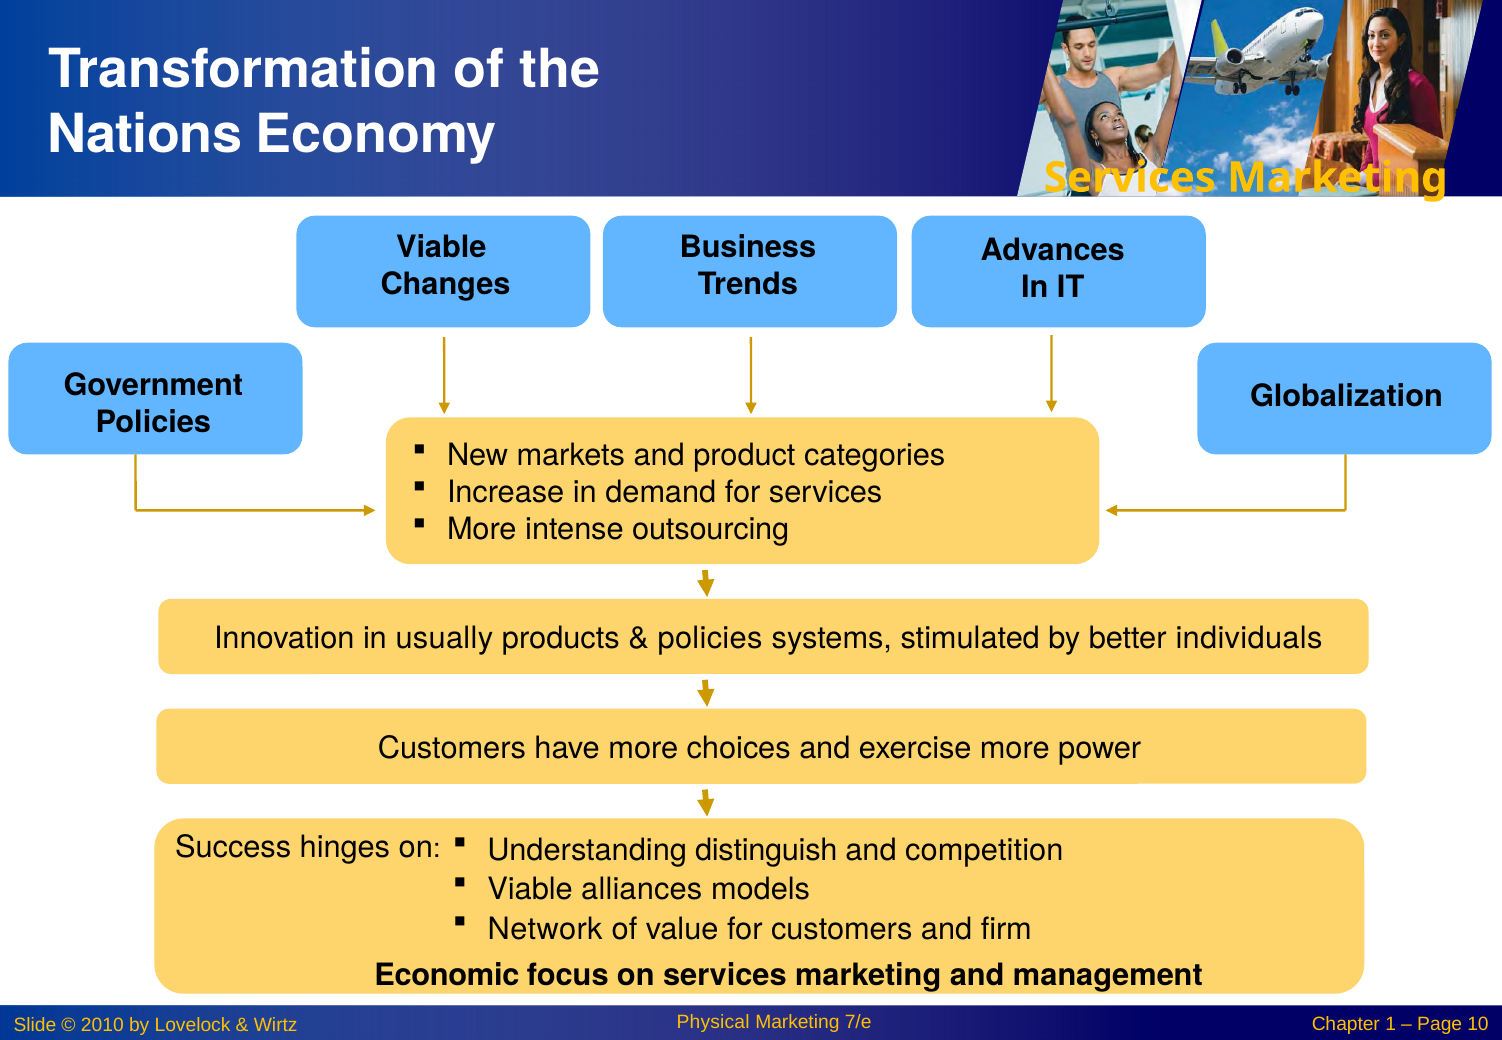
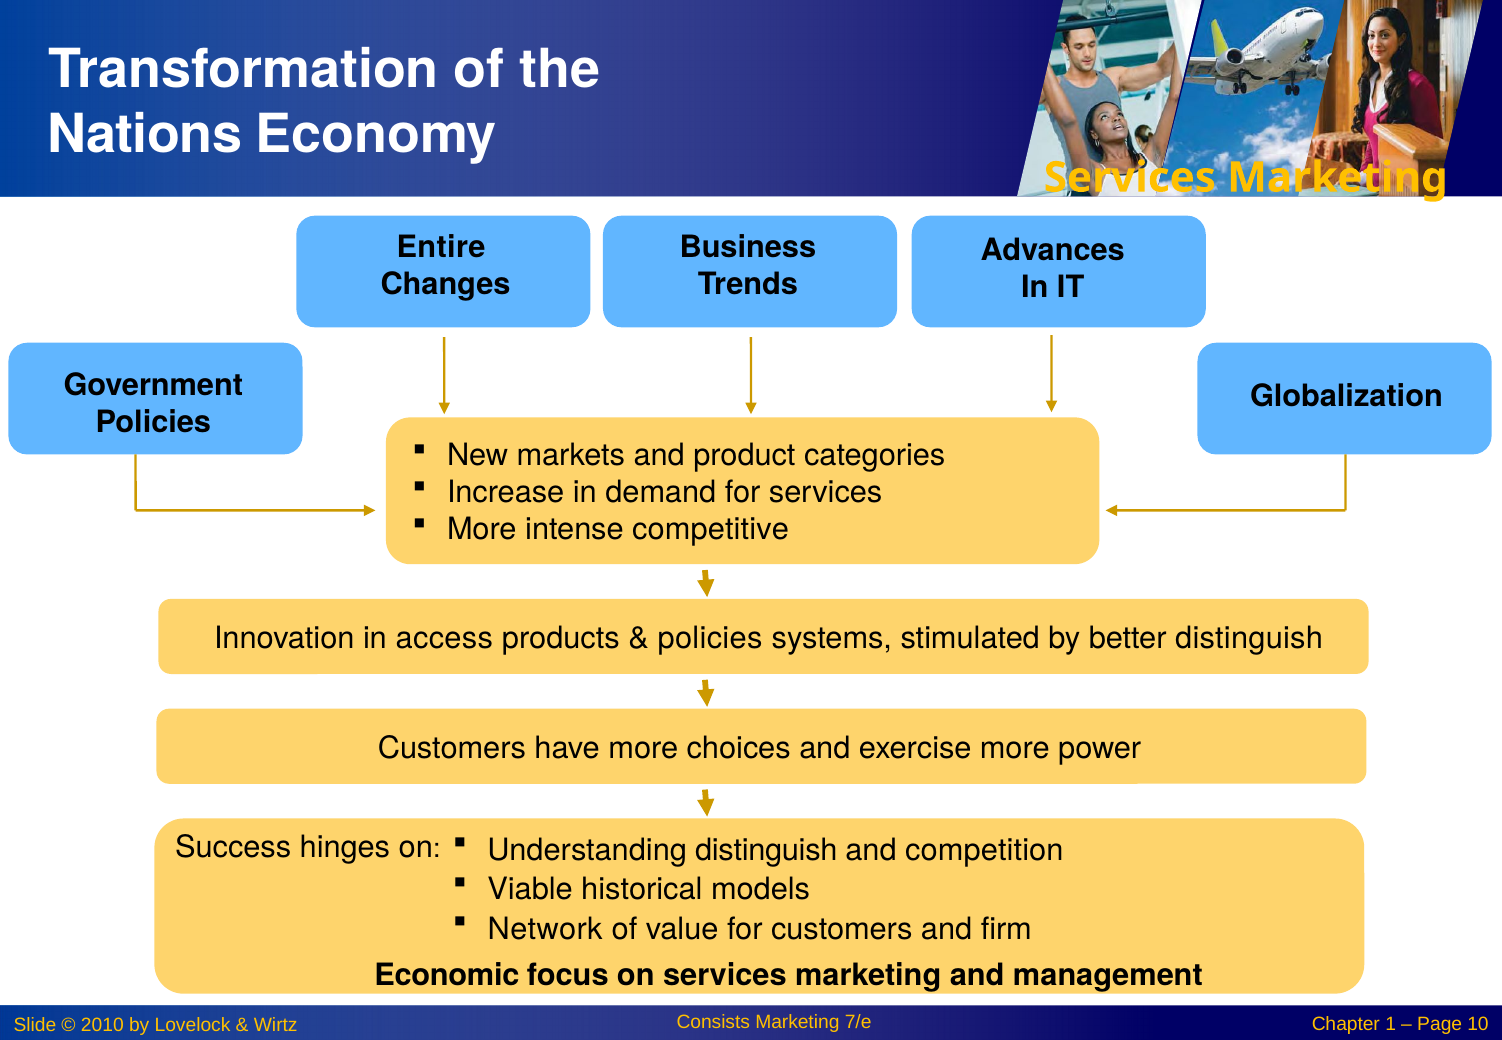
Viable at (441, 247): Viable -> Entire
outsourcing: outsourcing -> competitive
usually: usually -> access
better individuals: individuals -> distinguish
alliances: alliances -> historical
Physical: Physical -> Consists
